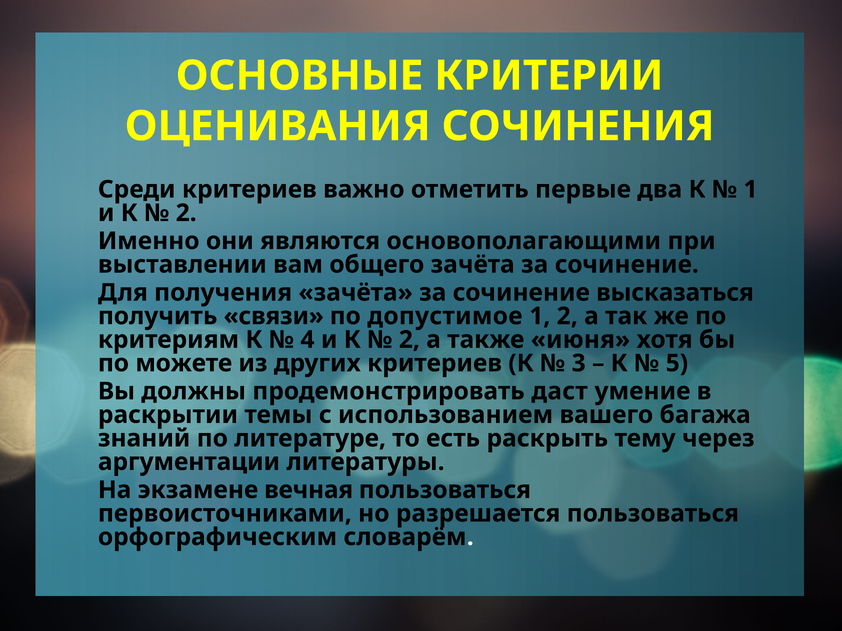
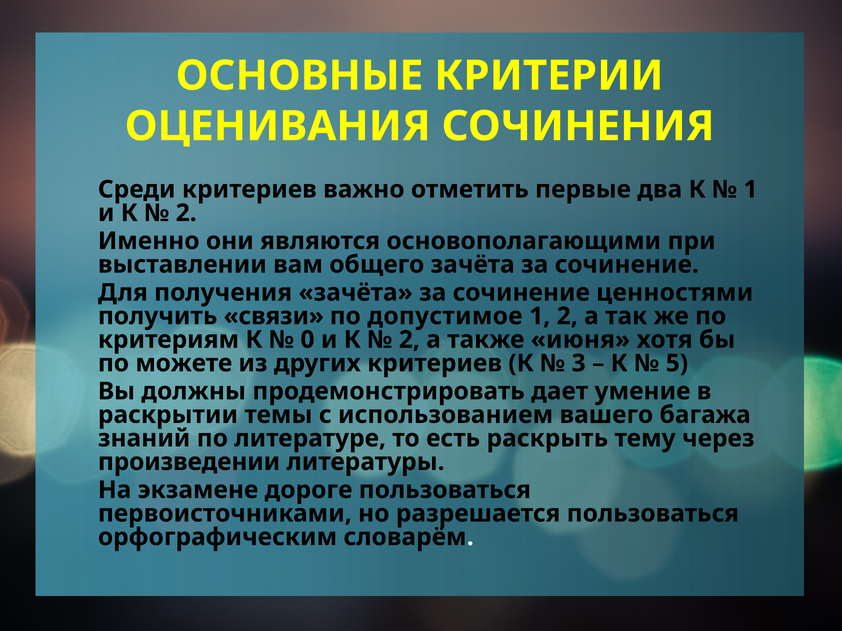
высказаться: высказаться -> ценностями
4: 4 -> 0
даст: даст -> дает
аргументации: аргументации -> произведении
вечная: вечная -> дороге
